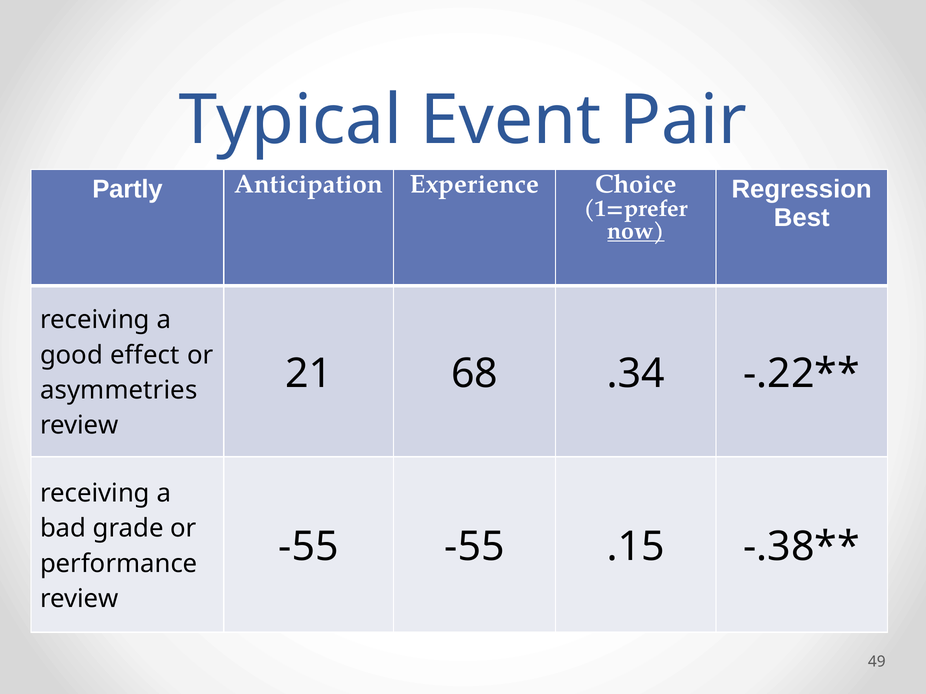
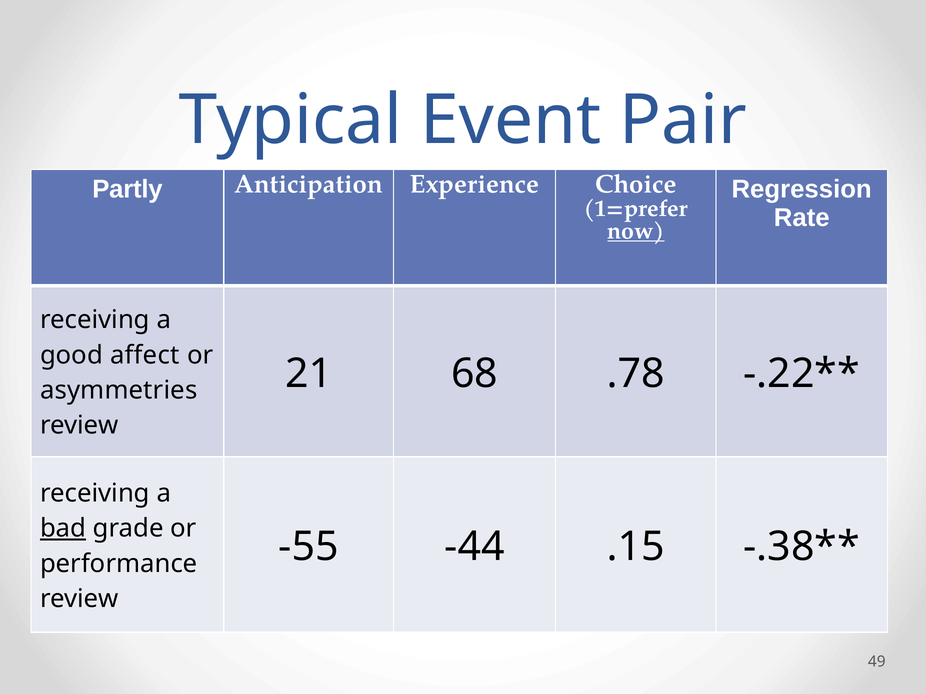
Best: Best -> Rate
effect: effect -> affect
.34: .34 -> .78
bad underline: none -> present
-55 -55: -55 -> -44
